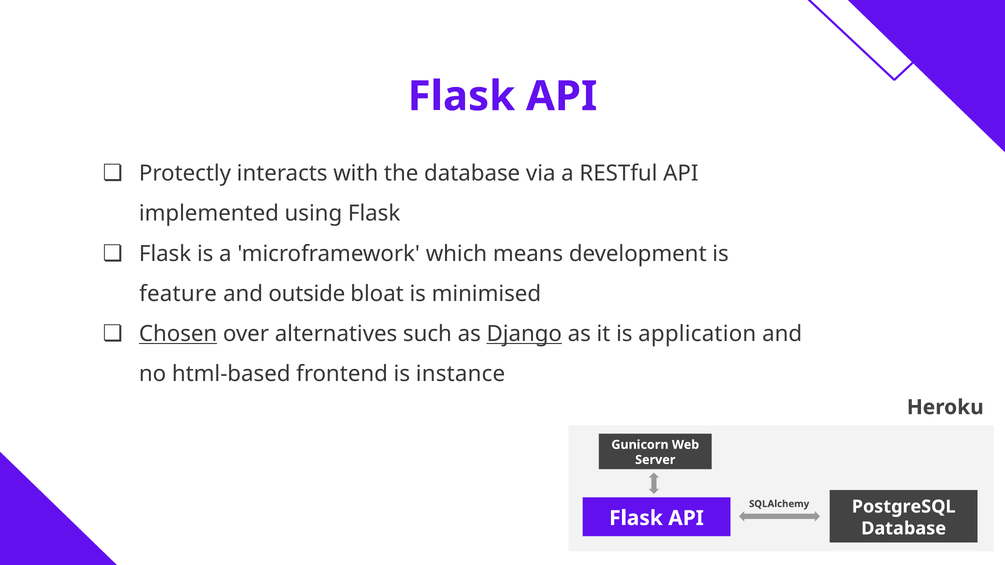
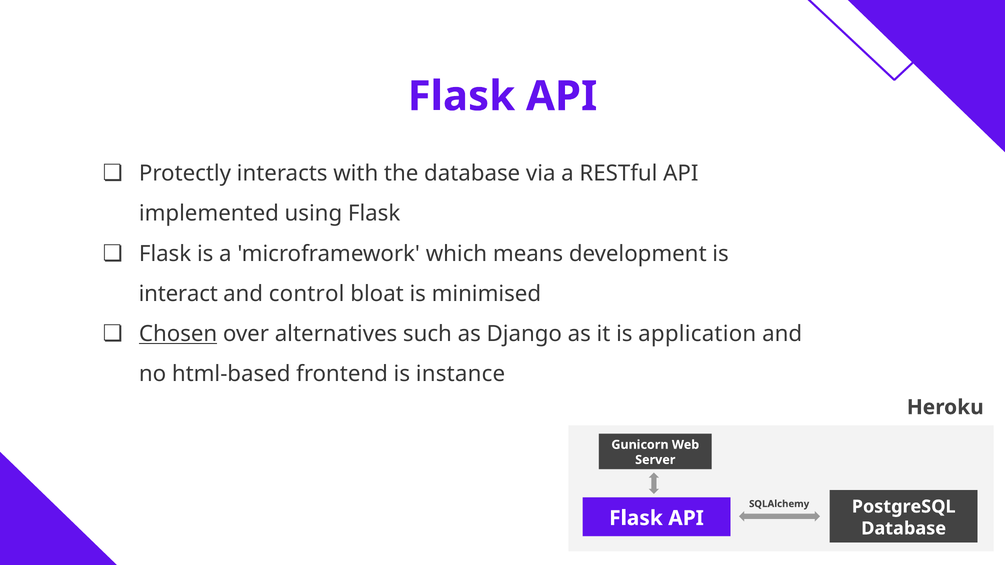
feature: feature -> interact
outside: outside -> control
Django underline: present -> none
